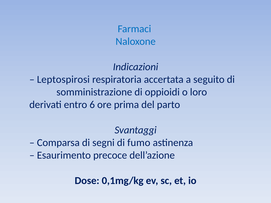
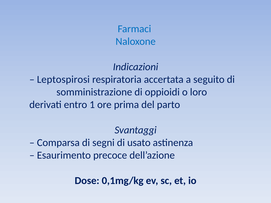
6: 6 -> 1
fumo: fumo -> usato
